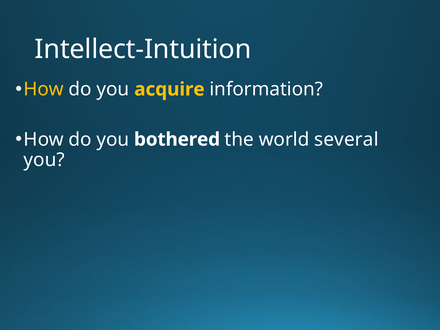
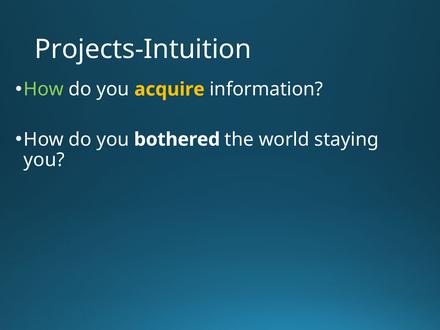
Intellect-Intuition: Intellect-Intuition -> Projects-Intuition
How at (44, 89) colour: yellow -> light green
several: several -> staying
